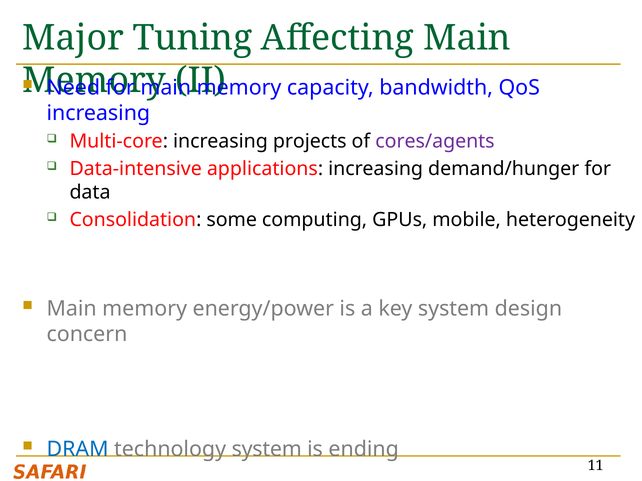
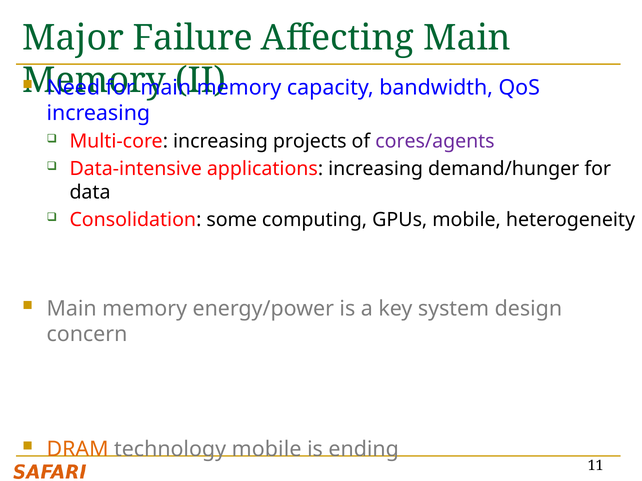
Tuning: Tuning -> Failure
DRAM colour: blue -> orange
technology system: system -> mobile
